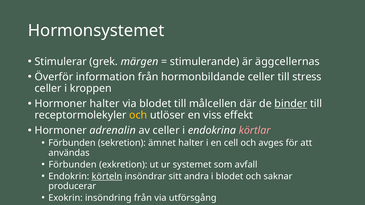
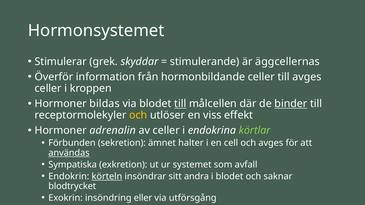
märgen: märgen -> skyddar
till stress: stress -> avges
Hormoner halter: halter -> bildas
till at (180, 104) underline: none -> present
körtlar colour: pink -> light green
användas underline: none -> present
Förbunden at (73, 165): Förbunden -> Sympatiska
producerar: producerar -> blodtrycket
insöndring från: från -> eller
